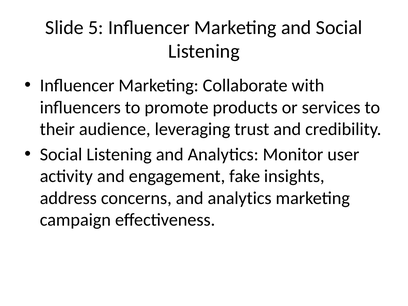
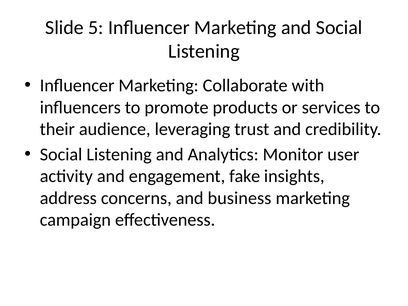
concerns and analytics: analytics -> business
